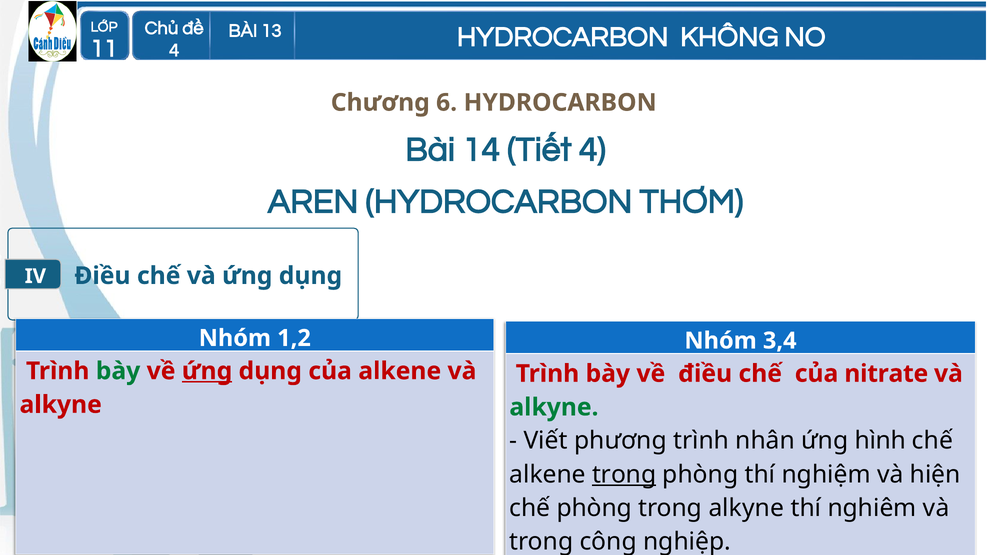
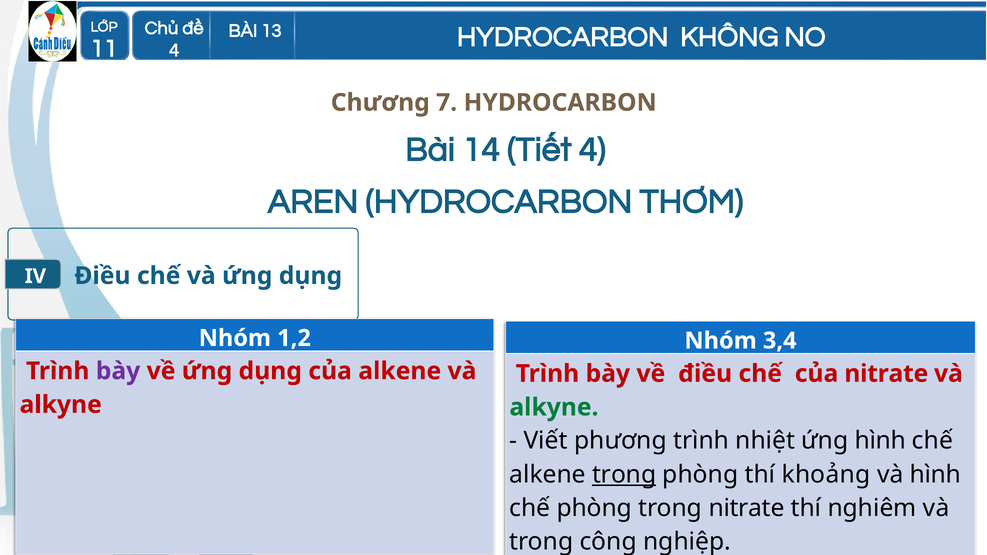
6: 6 -> 7
bày at (118, 371) colour: green -> purple
ứng at (207, 371) underline: present -> none
nhân: nhân -> nhiệt
nghiệm: nghiệm -> khoảng
và hiện: hiện -> hình
trong alkyne: alkyne -> nitrate
